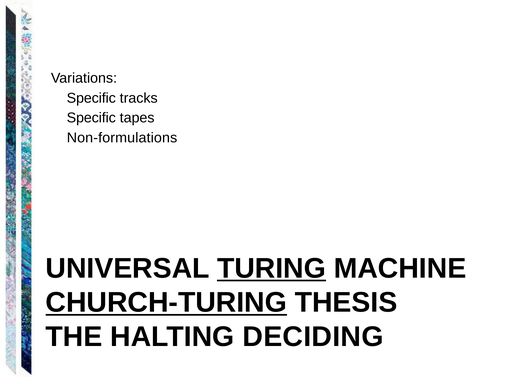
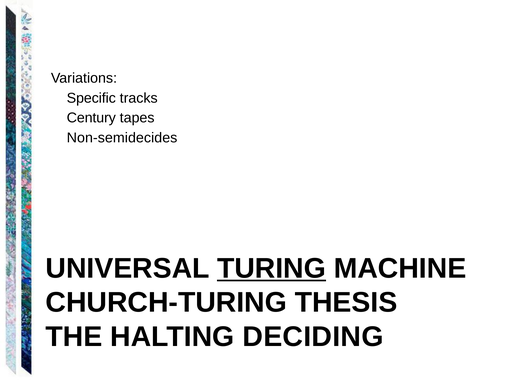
Specific at (91, 118): Specific -> Century
Non-formulations: Non-formulations -> Non-semidecides
CHURCH-TURING underline: present -> none
